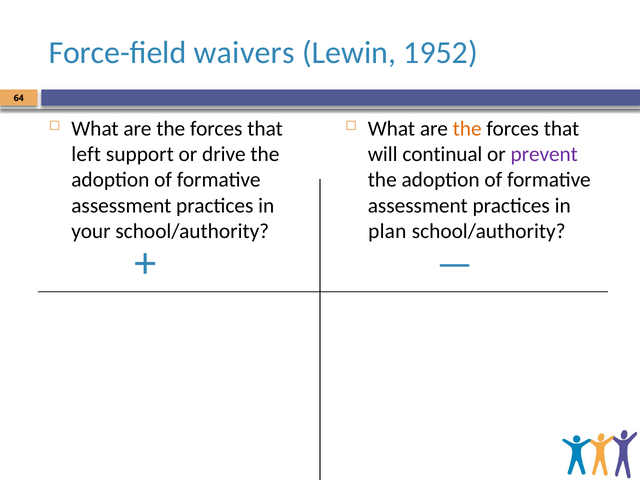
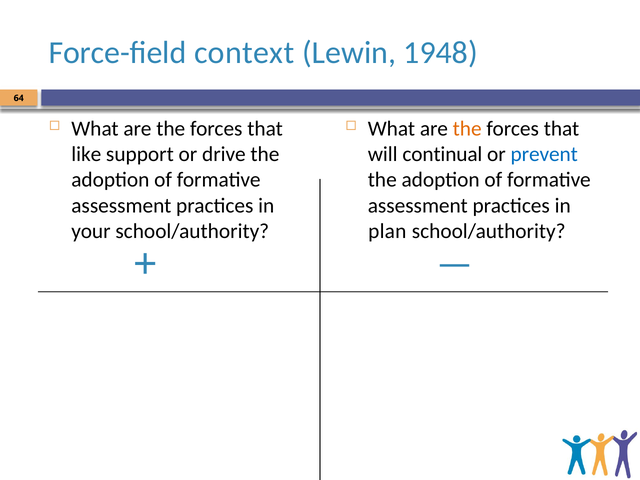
waivers: waivers -> context
1952: 1952 -> 1948
left: left -> like
prevent colour: purple -> blue
